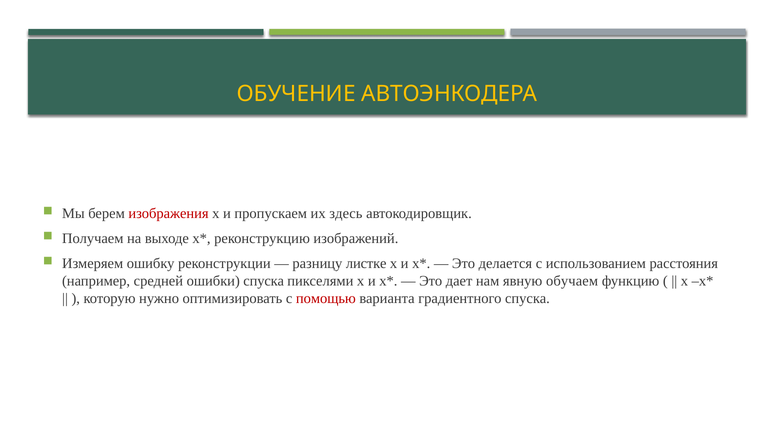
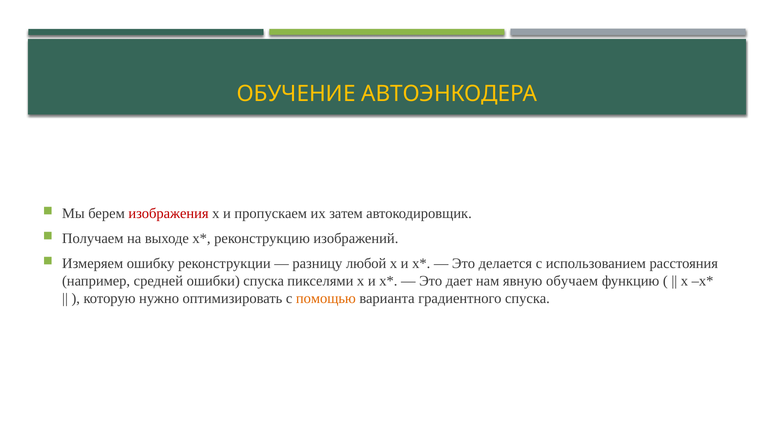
здесь: здесь -> затем
листке: листке -> любой
помощью colour: red -> orange
